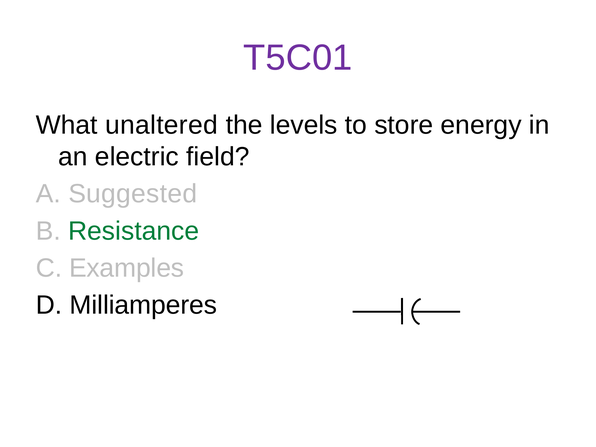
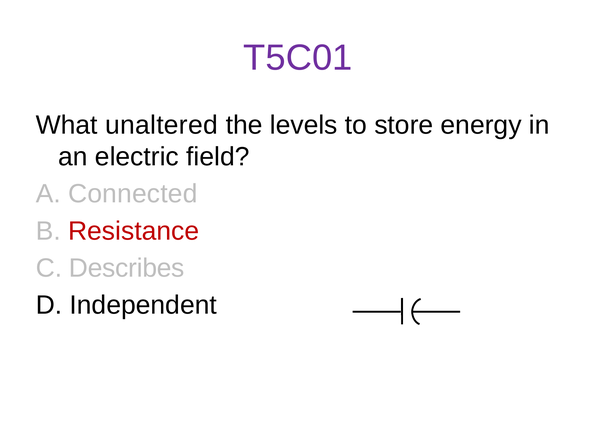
Suggested: Suggested -> Connected
Resistance colour: green -> red
Examples: Examples -> Describes
Milliamperes: Milliamperes -> Independent
